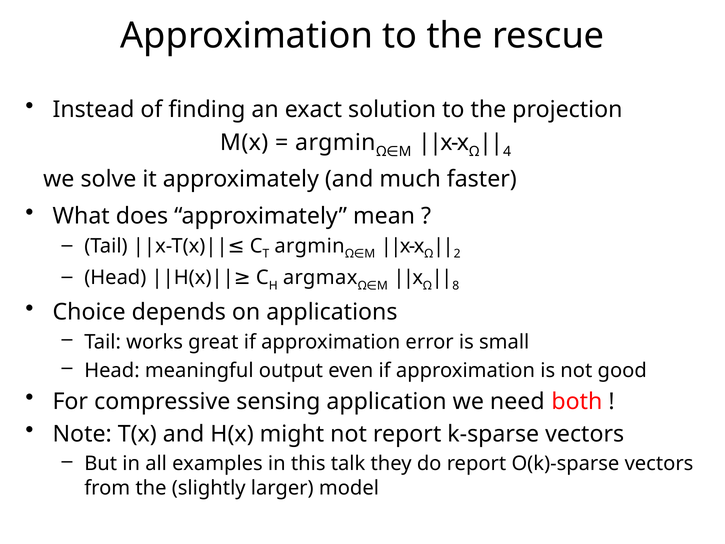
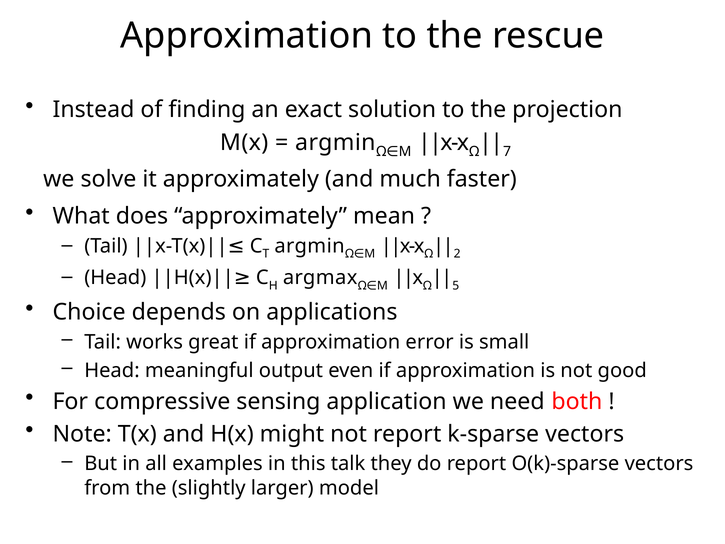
4: 4 -> 7
8: 8 -> 5
